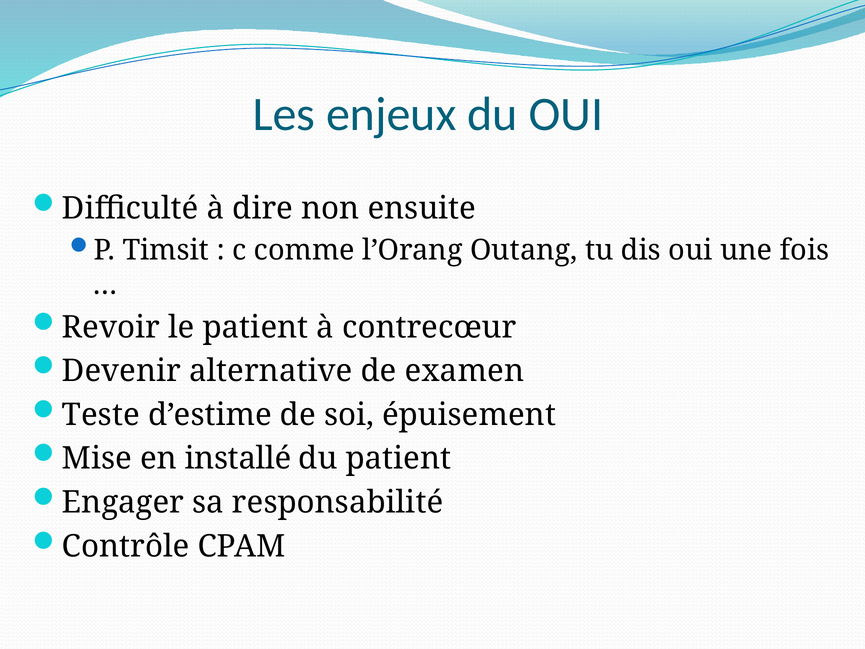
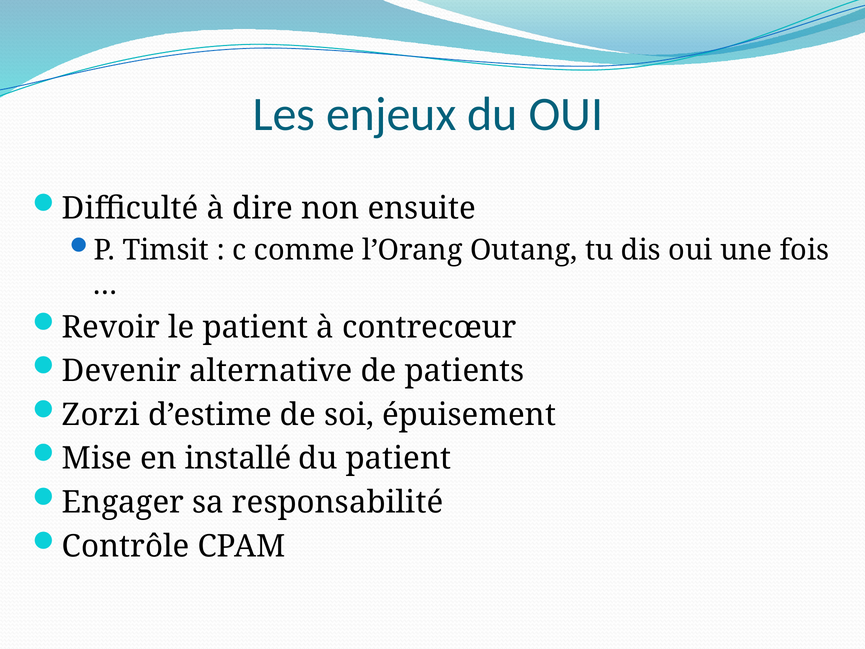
examen: examen -> patients
Teste: Teste -> Zorzi
